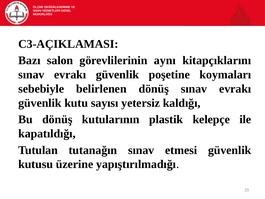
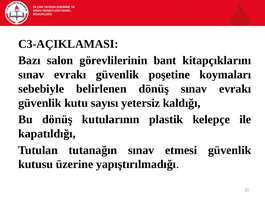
aynı: aynı -> bant
